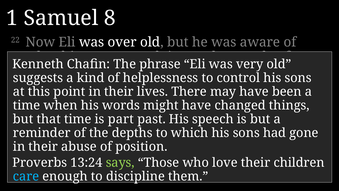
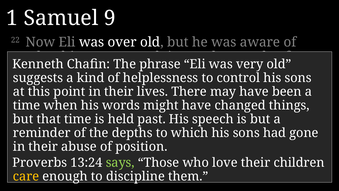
8: 8 -> 9
part: part -> held
care colour: light blue -> yellow
